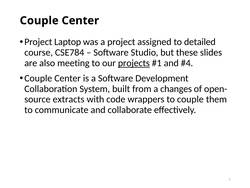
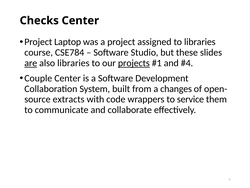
Couple at (39, 21): Couple -> Checks
to detailed: detailed -> libraries
are underline: none -> present
also meeting: meeting -> libraries
to couple: couple -> service
